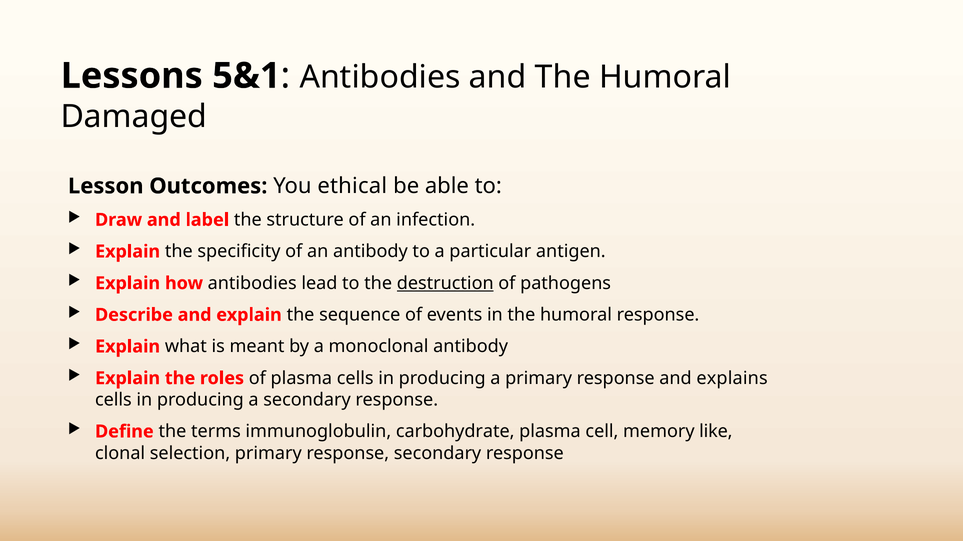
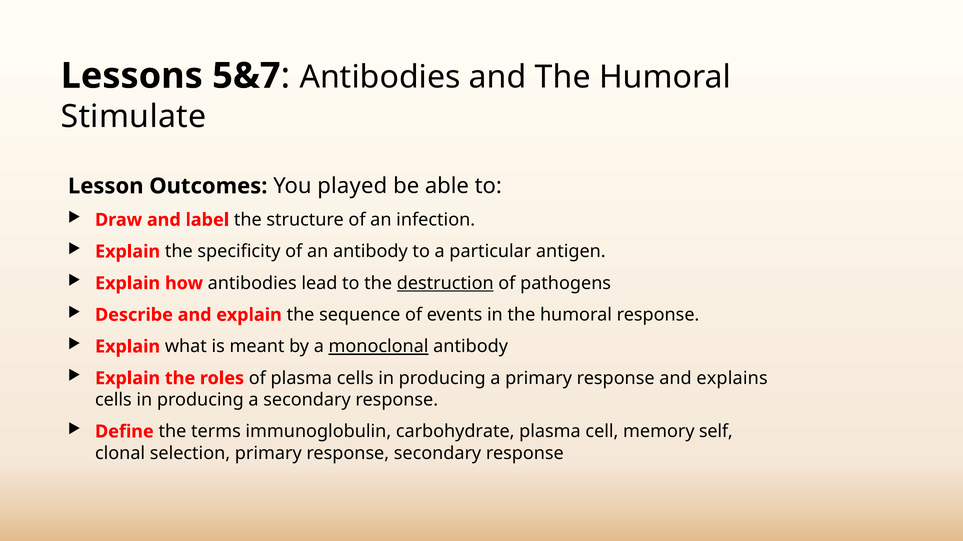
5&1: 5&1 -> 5&7
Damaged: Damaged -> Stimulate
ethical: ethical -> played
monoclonal underline: none -> present
like: like -> self
